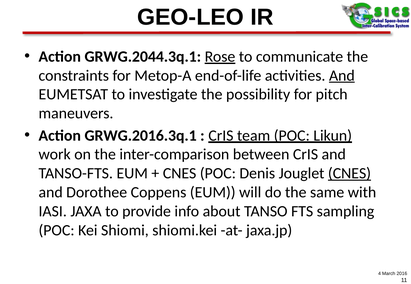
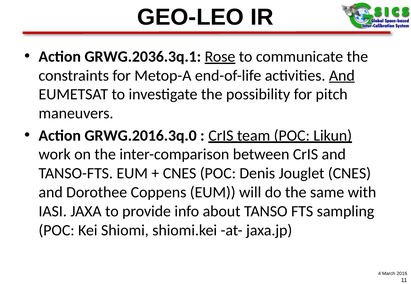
GRWG.2044.3q.1: GRWG.2044.3q.1 -> GRWG.2036.3q.1
GRWG.2016.3q.1: GRWG.2016.3q.1 -> GRWG.2016.3q.0
CNES at (350, 174) underline: present -> none
